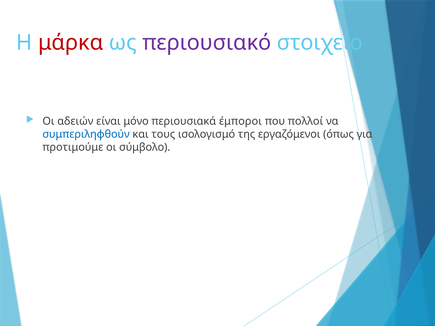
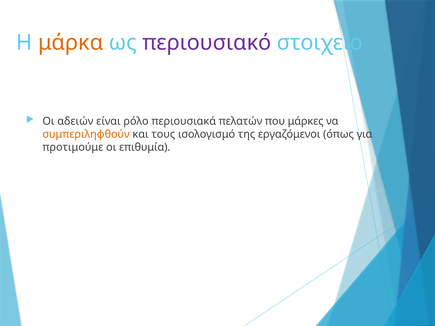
μάρκα colour: red -> orange
μόνο: μόνο -> ρόλο
έμποροι: έμποροι -> πελατών
πολλοί: πολλοί -> μάρκες
συμπεριληφθούν colour: blue -> orange
σύμβολο: σύμβολο -> επιθυμία
